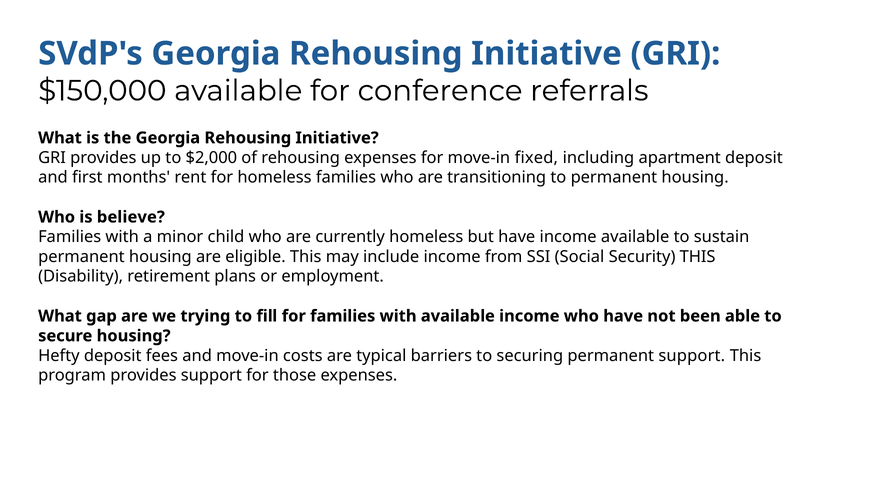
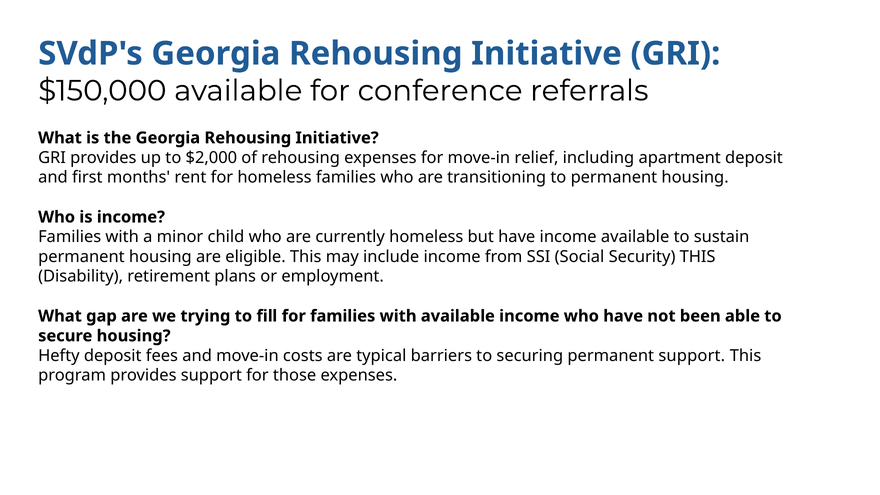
fixed: fixed -> relief
is believe: believe -> income
